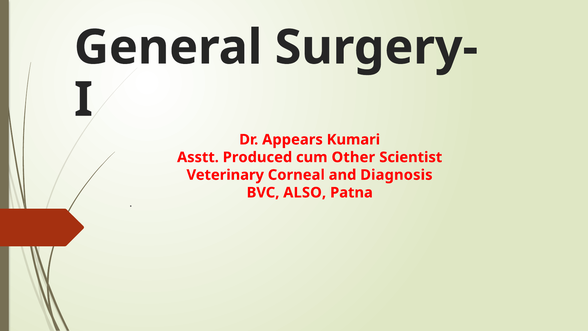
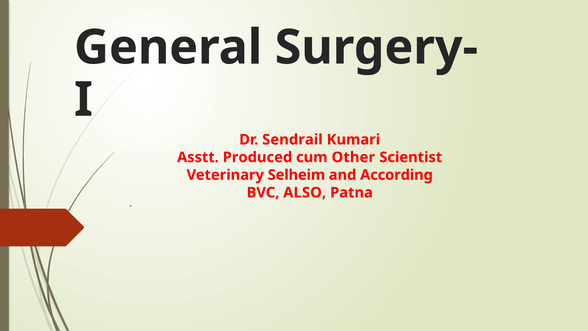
Appears: Appears -> Sendrail
Corneal: Corneal -> Selheim
Diagnosis: Diagnosis -> According
